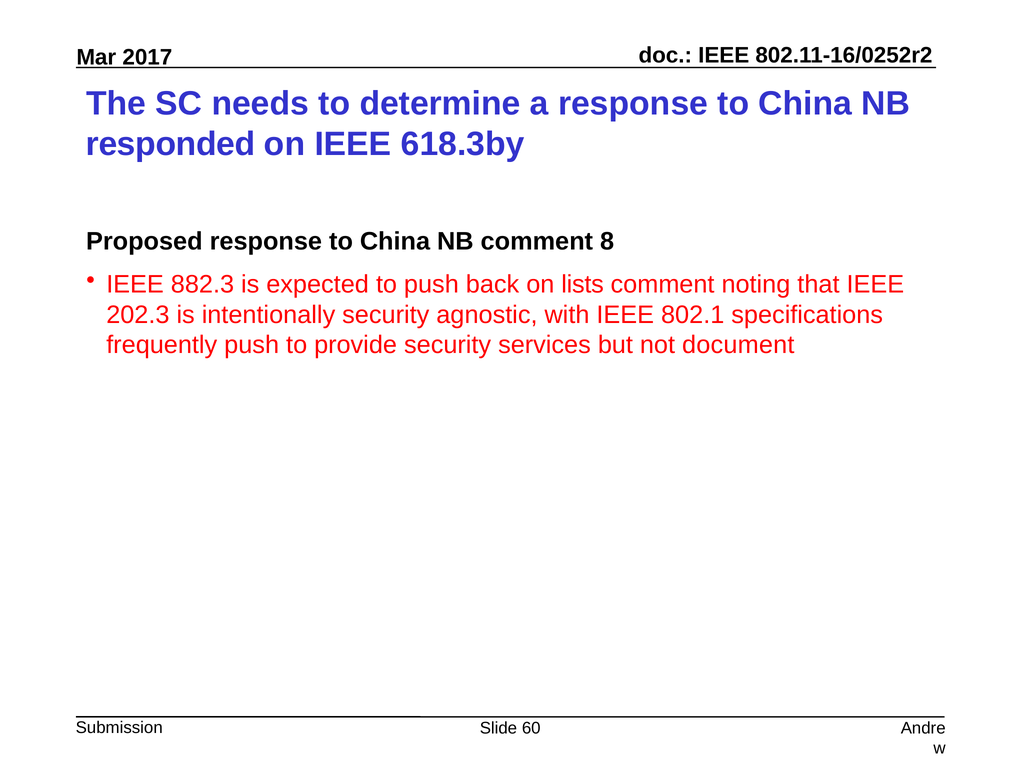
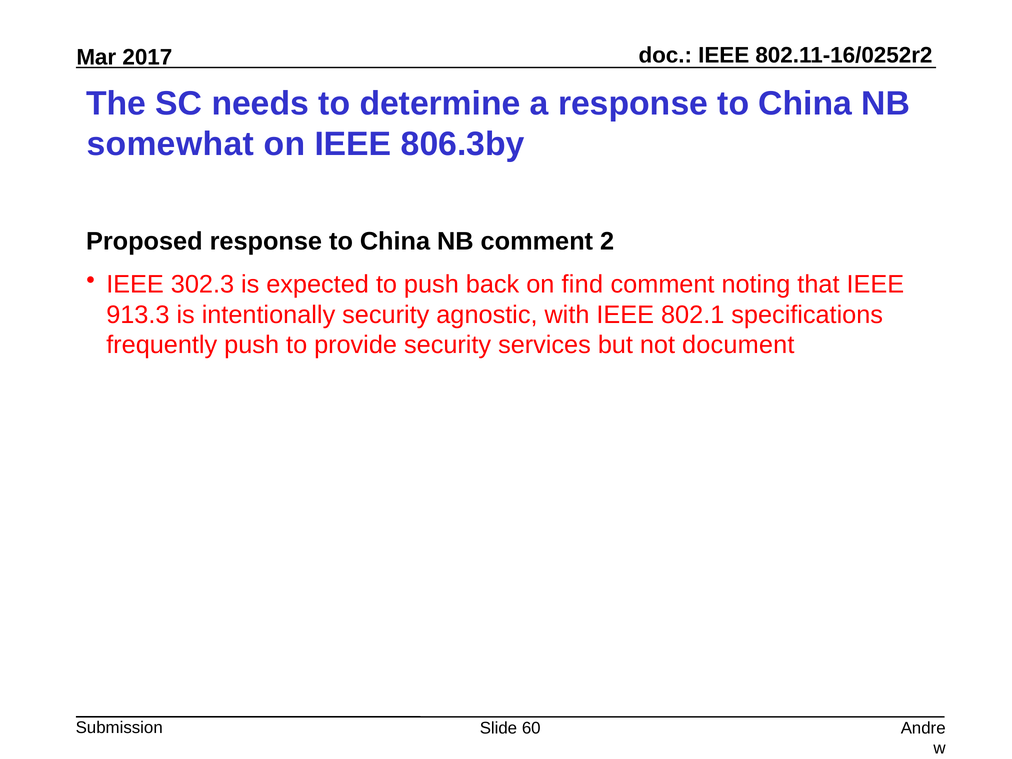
responded: responded -> somewhat
618.3by: 618.3by -> 806.3by
8: 8 -> 2
882.3: 882.3 -> 302.3
lists: lists -> find
202.3: 202.3 -> 913.3
